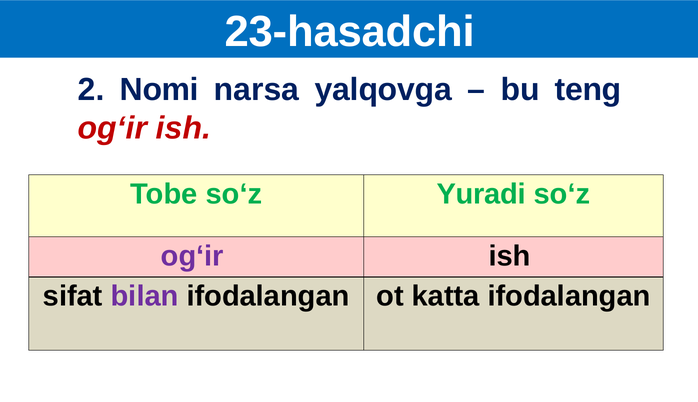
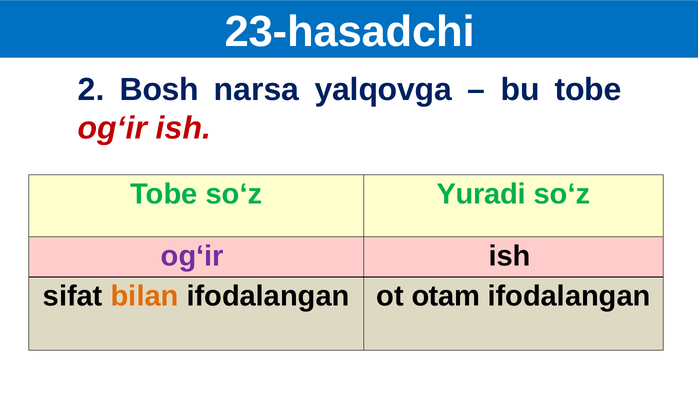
Nomi: Nomi -> Bosh
bu teng: teng -> tobe
bilan colour: purple -> orange
katta: katta -> otam
